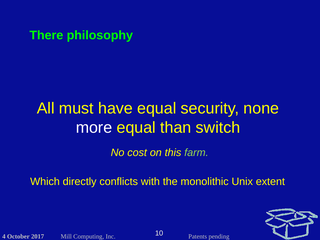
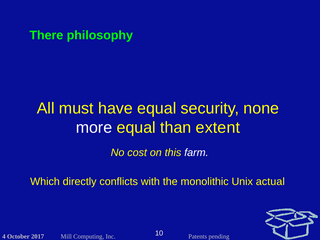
switch: switch -> extent
farm colour: light green -> white
extent: extent -> actual
